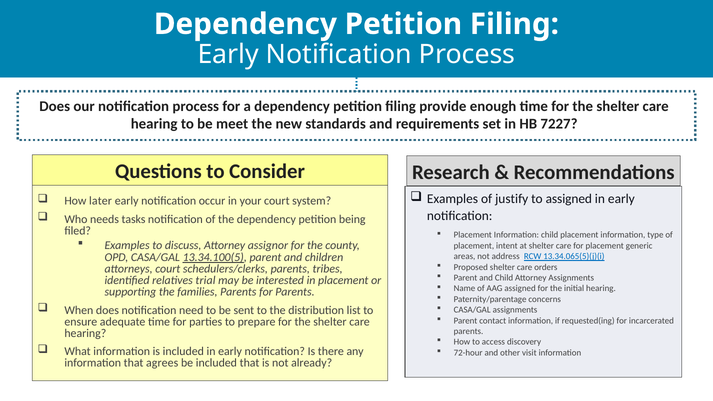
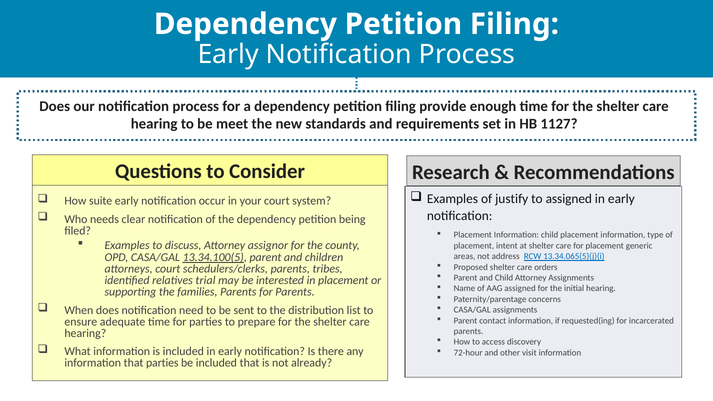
7227: 7227 -> 1127
later: later -> suite
tasks: tasks -> clear
that agrees: agrees -> parties
